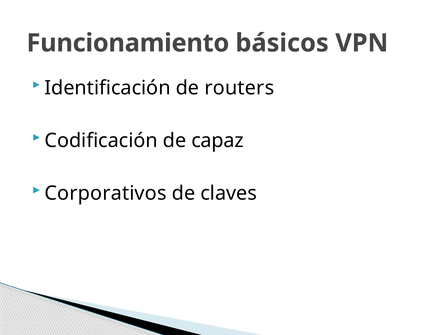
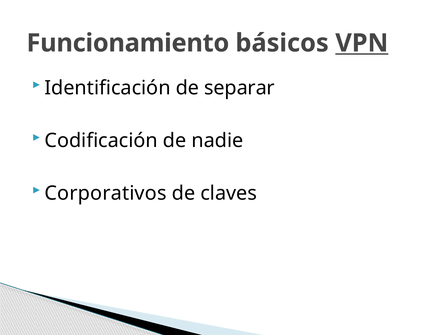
VPN underline: none -> present
routers: routers -> separar
capaz: capaz -> nadie
